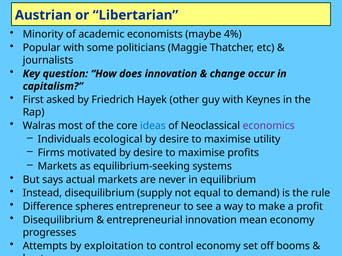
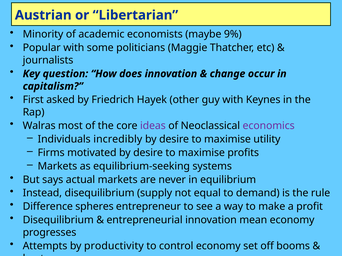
4%: 4% -> 9%
ideas colour: blue -> purple
ecological: ecological -> incredibly
exploitation: exploitation -> productivity
